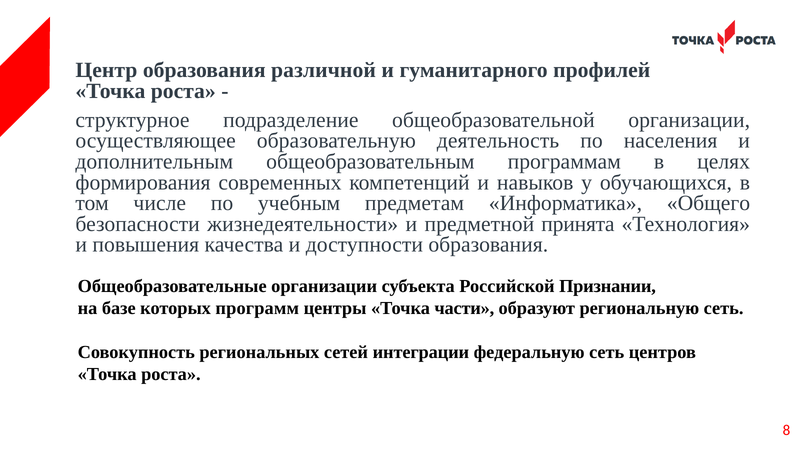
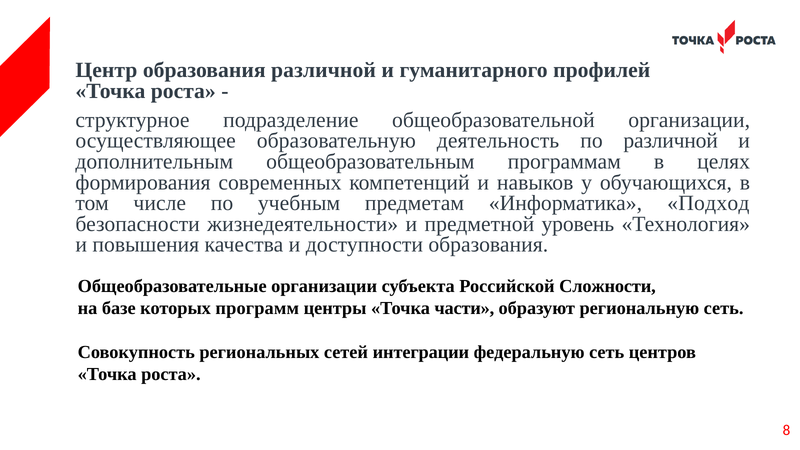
по населения: населения -> различной
Общего: Общего -> Подход
принята: принята -> уровень
Признании: Признании -> Сложности
